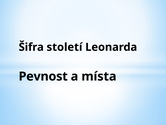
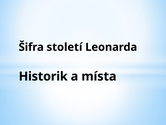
Pevnost: Pevnost -> Historik
